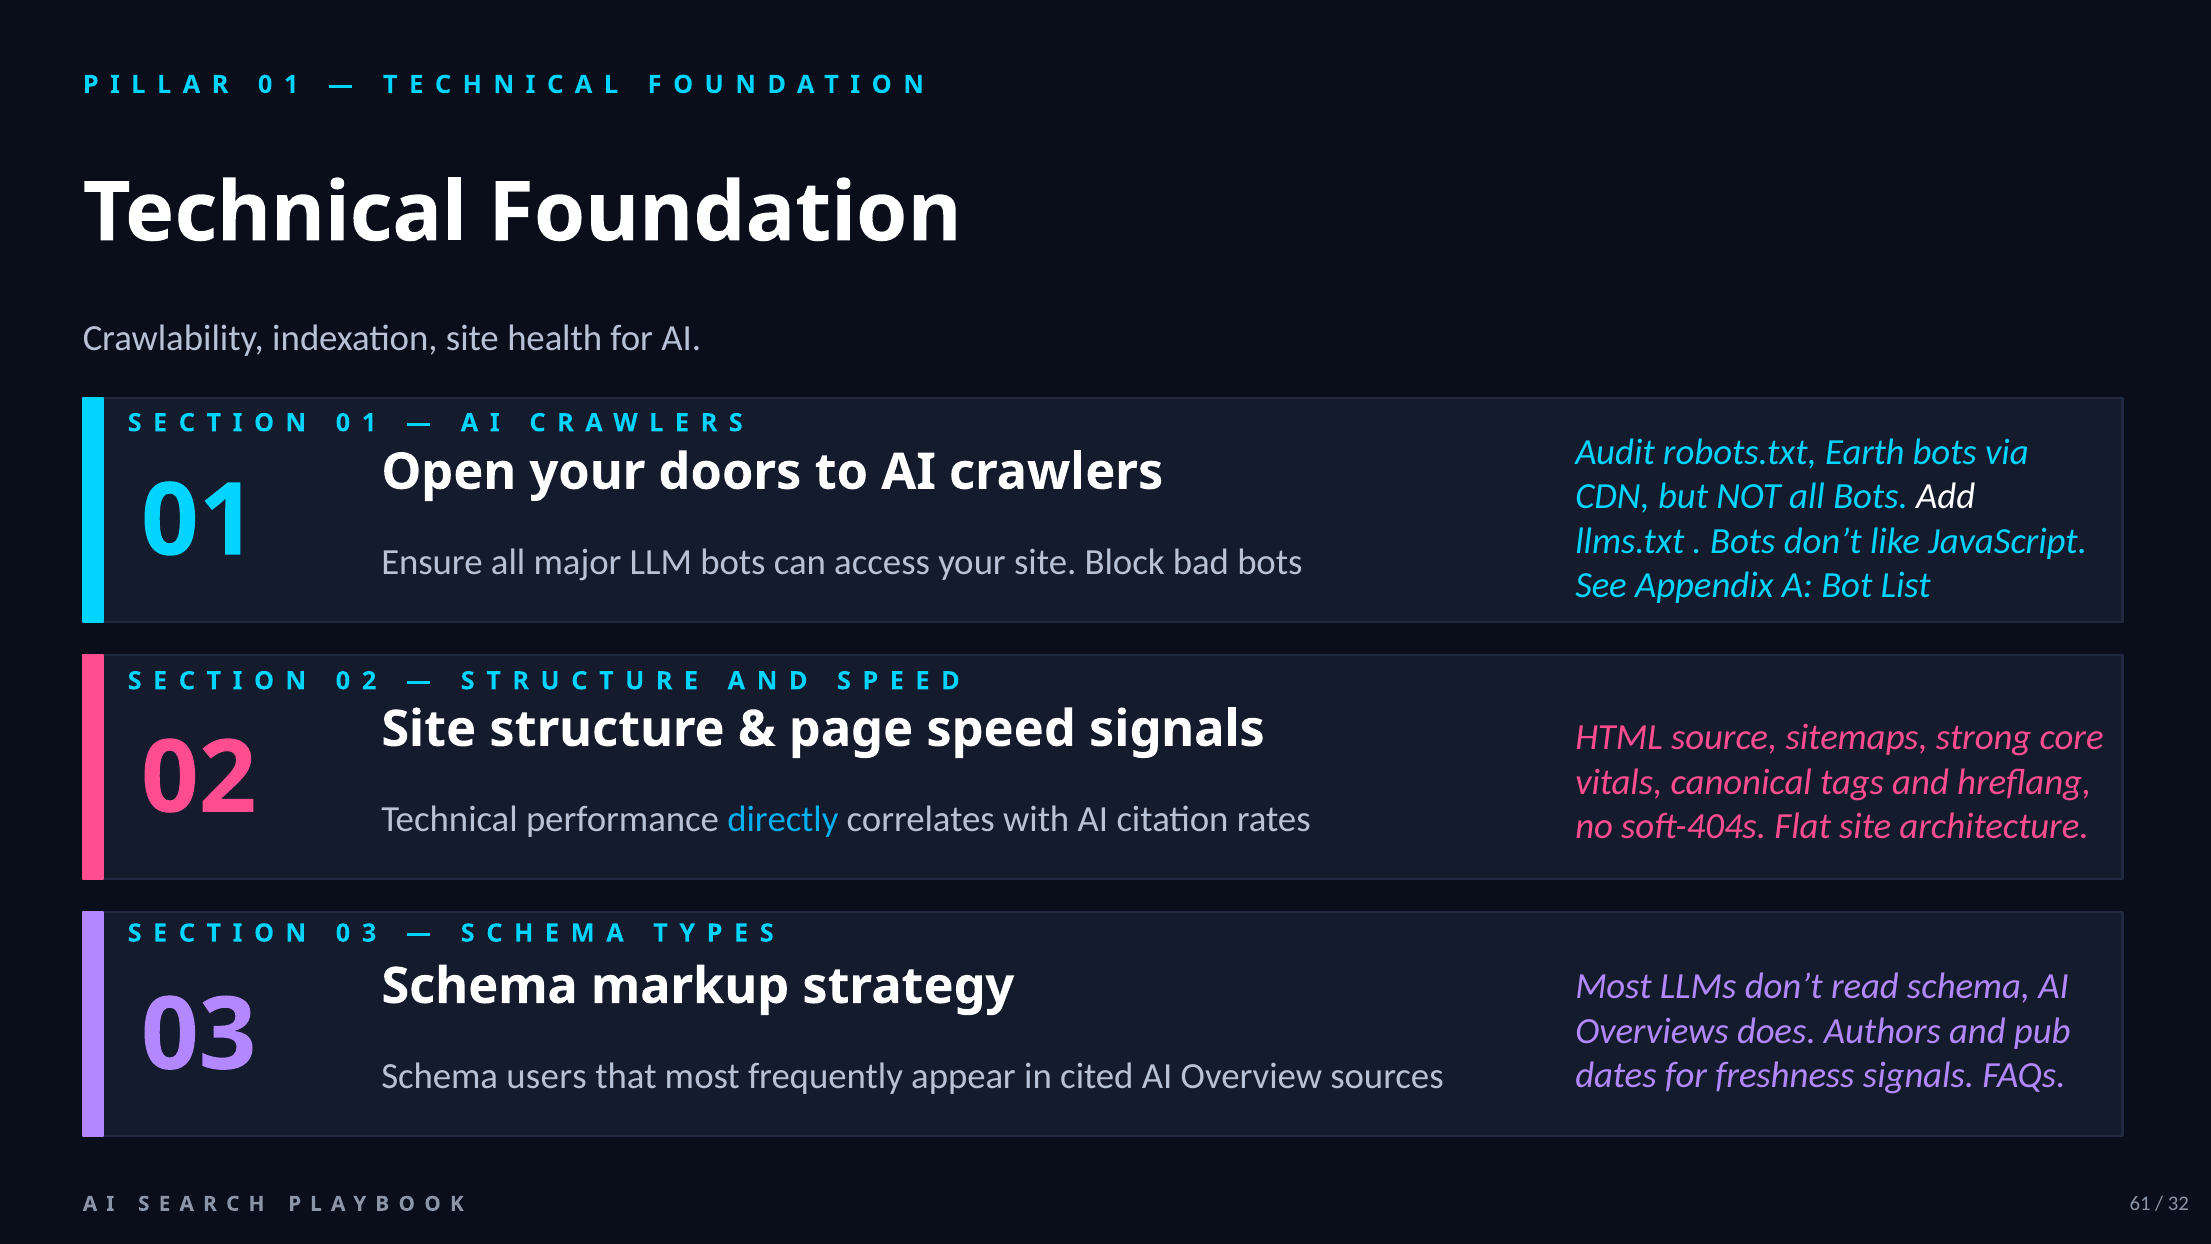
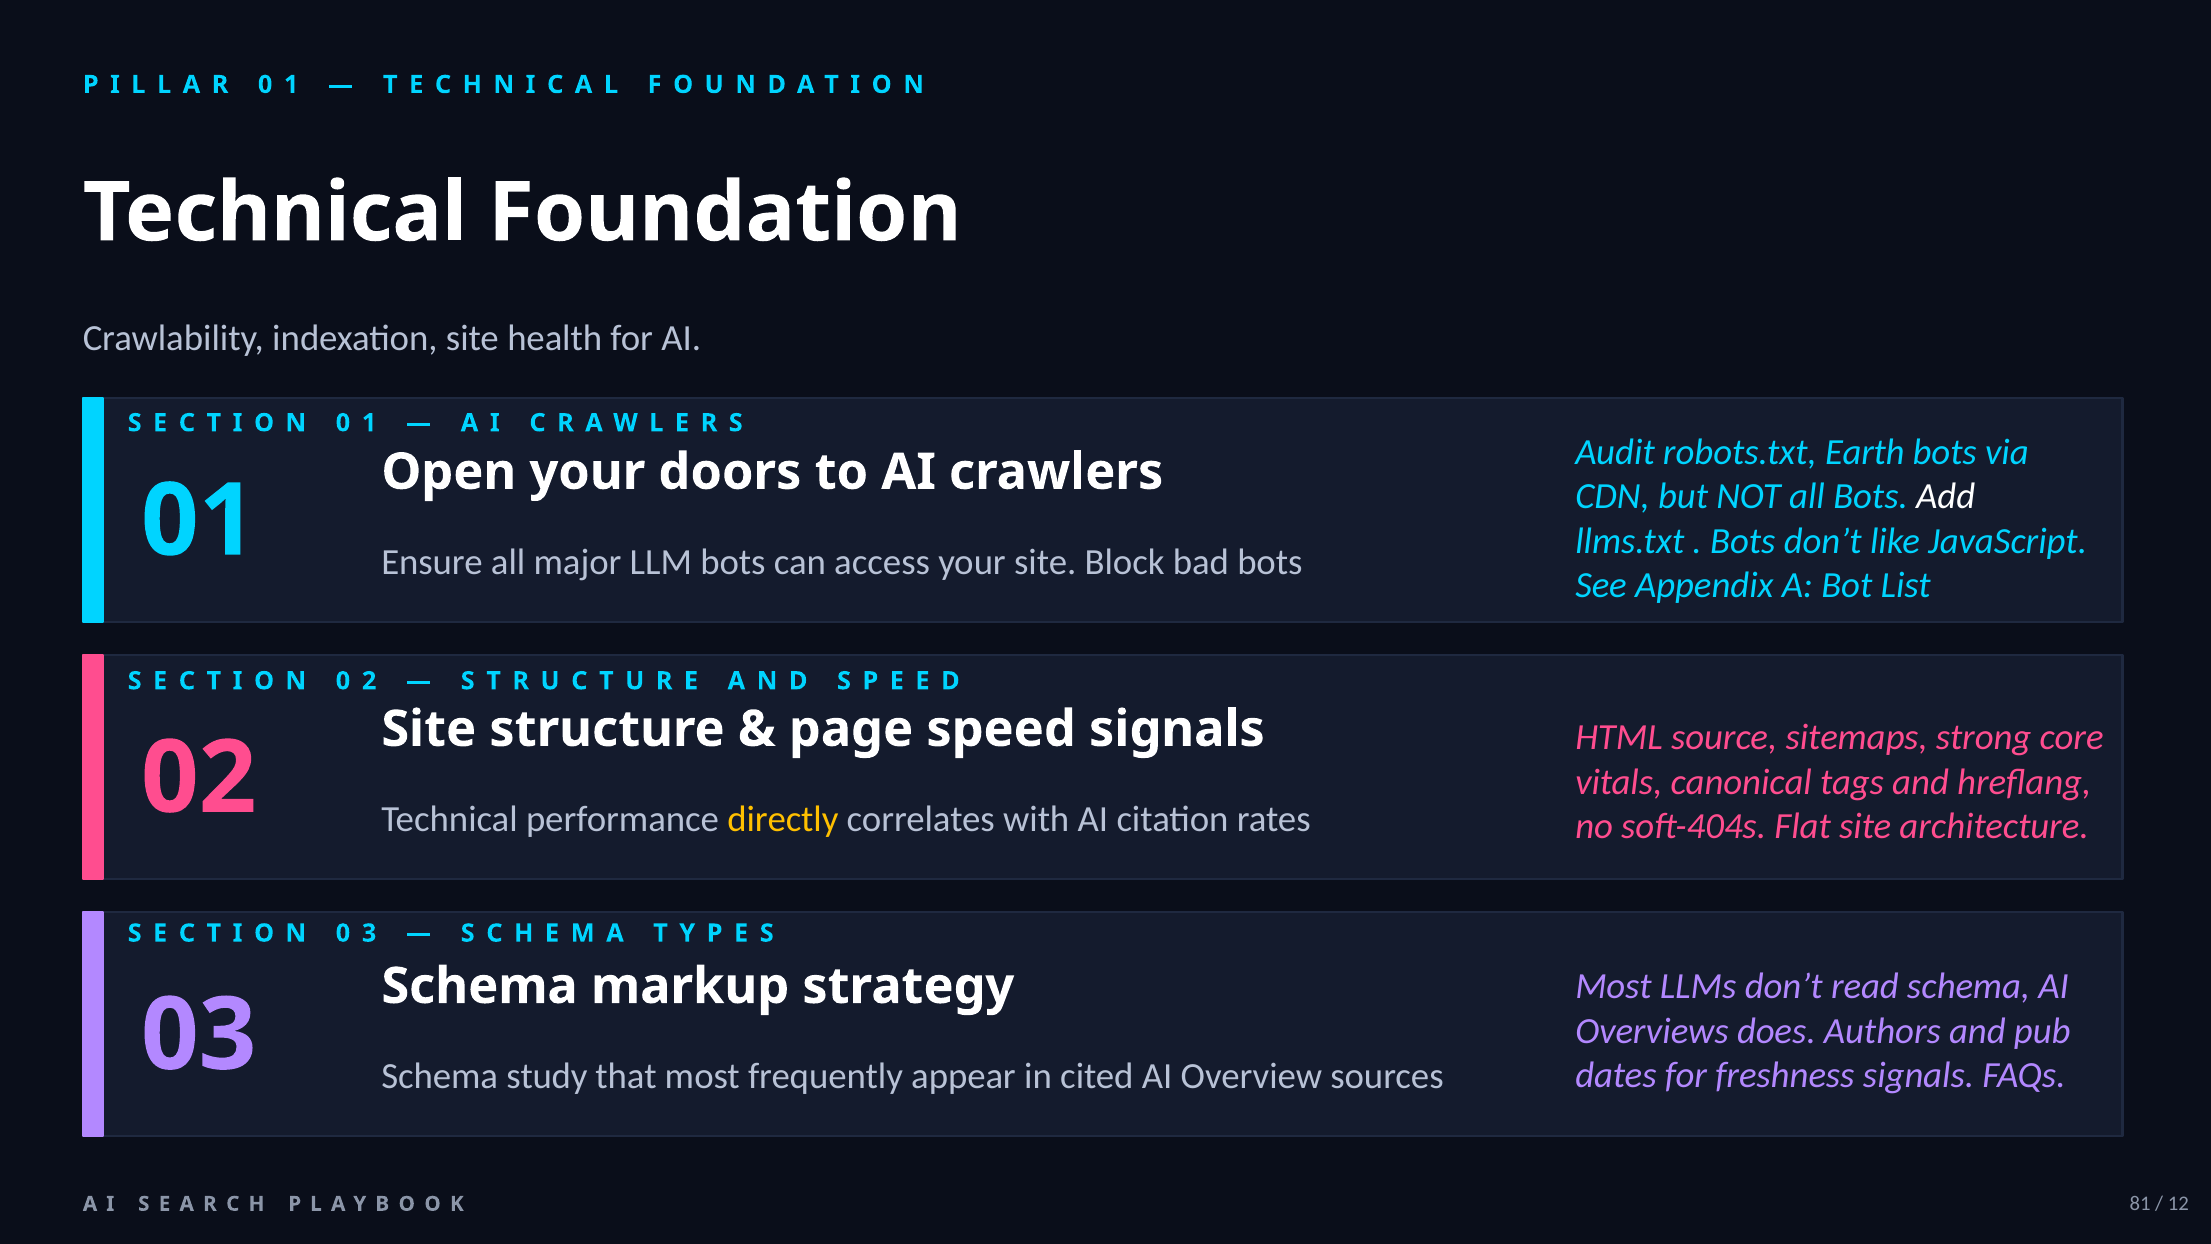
directly colour: light blue -> yellow
users: users -> study
61: 61 -> 81
32: 32 -> 12
